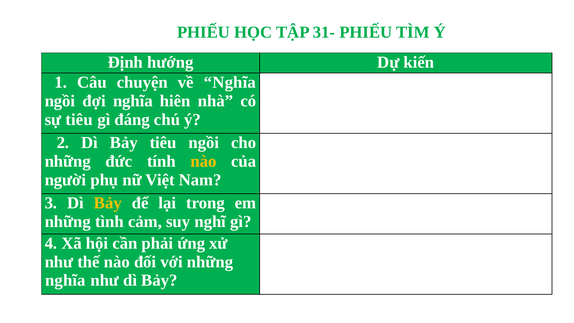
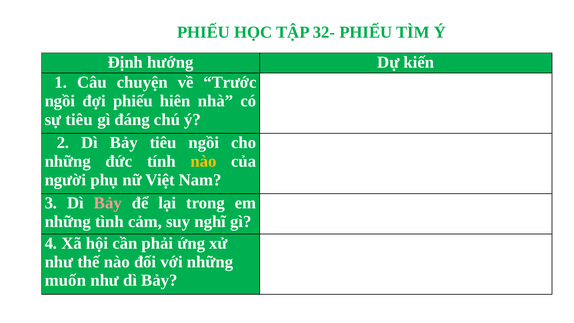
31-: 31- -> 32-
về Nghĩa: Nghĩa -> Trước
đợi nghĩa: nghĩa -> phiếu
Bảy at (108, 203) colour: yellow -> pink
nghĩa at (65, 280): nghĩa -> muốn
